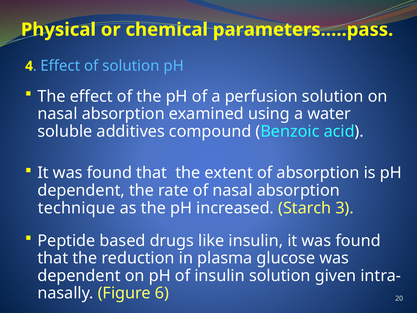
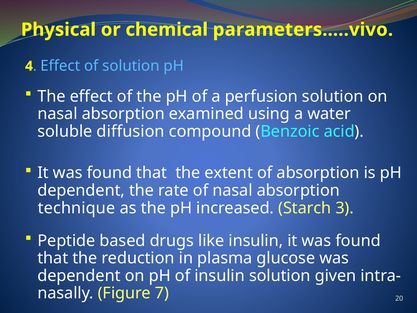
parameters…..pass: parameters…..pass -> parameters…..vivo
additives: additives -> diffusion
6: 6 -> 7
